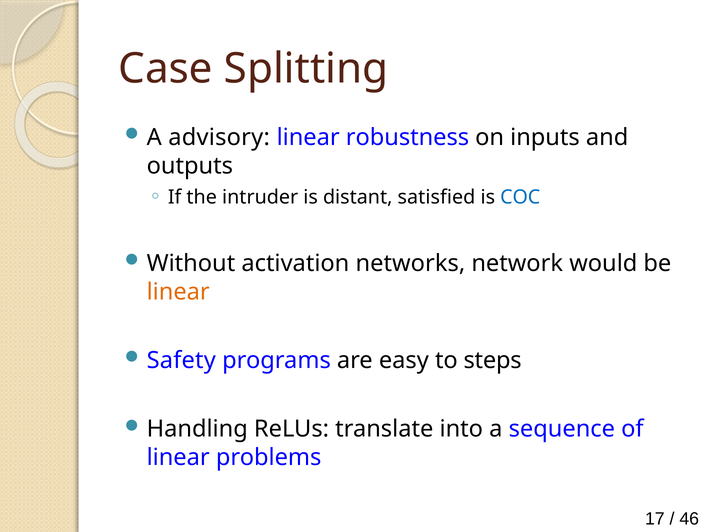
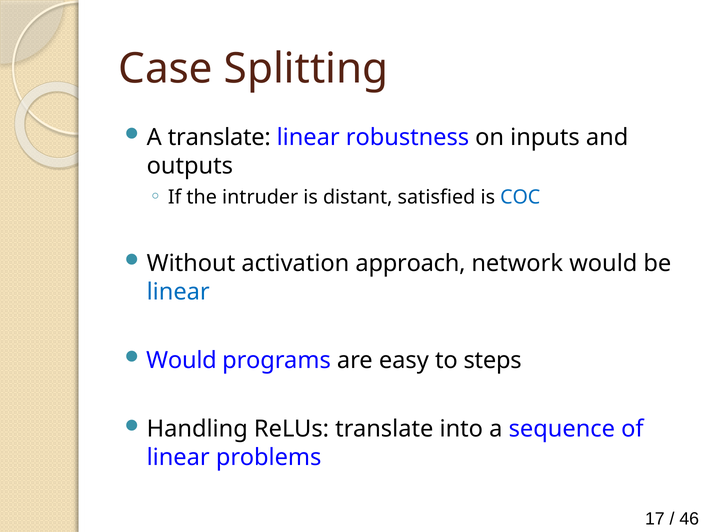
A advisory: advisory -> translate
networks: networks -> approach
linear at (178, 292) colour: orange -> blue
Safety at (181, 360): Safety -> Would
